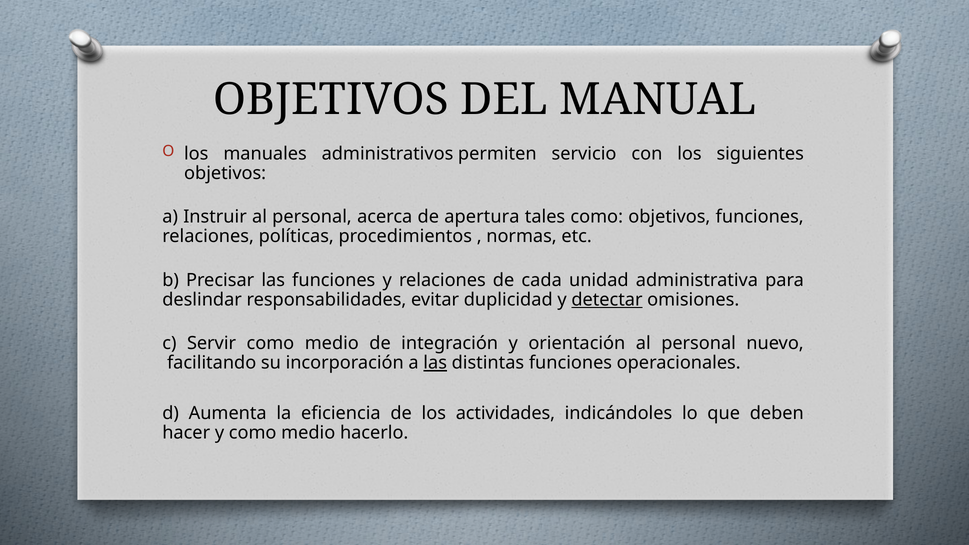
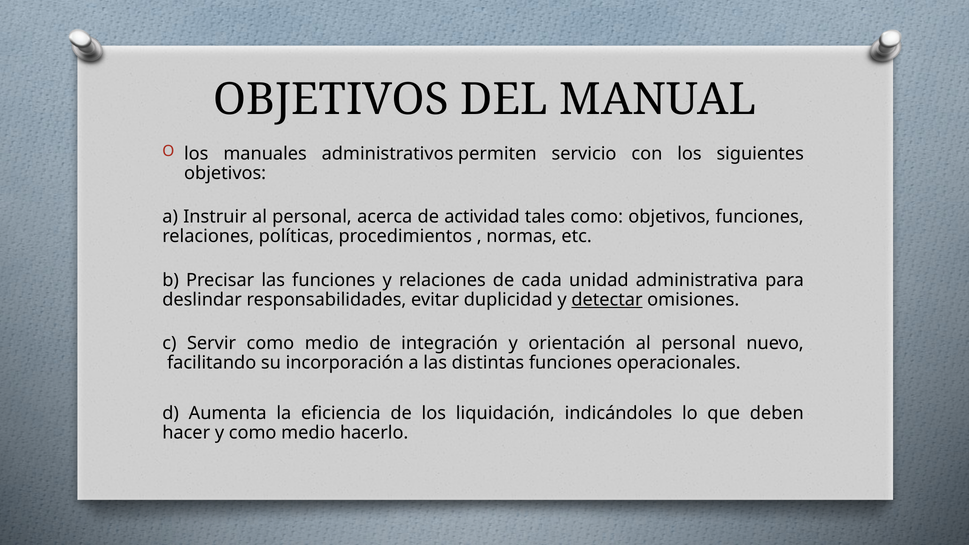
apertura: apertura -> actividad
las at (435, 363) underline: present -> none
actividades: actividades -> liquidación
